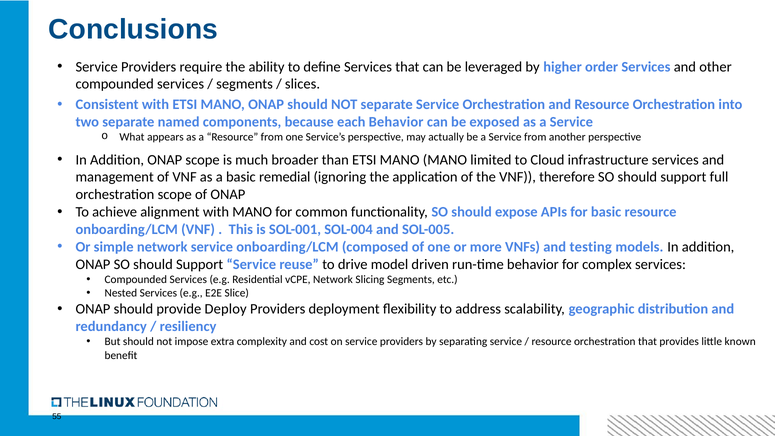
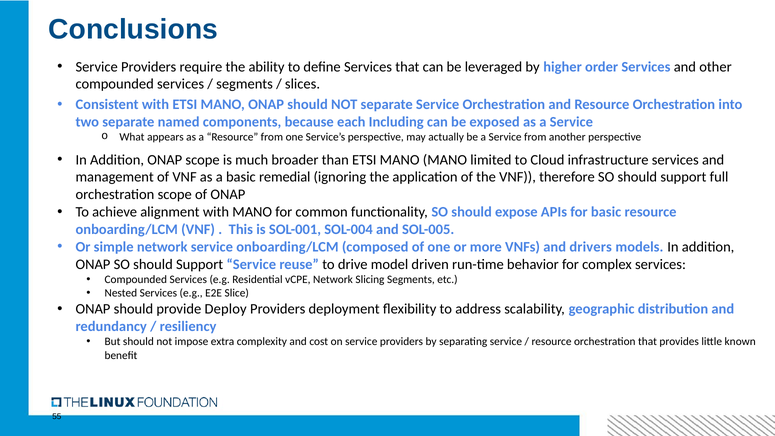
each Behavior: Behavior -> Including
testing: testing -> drivers
